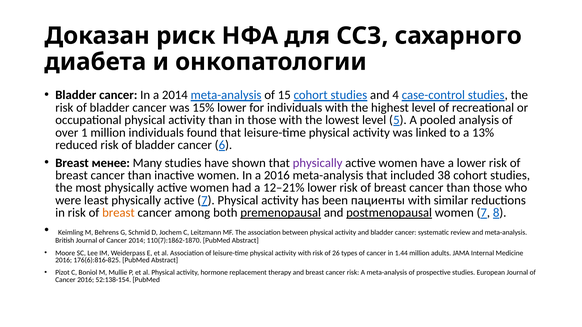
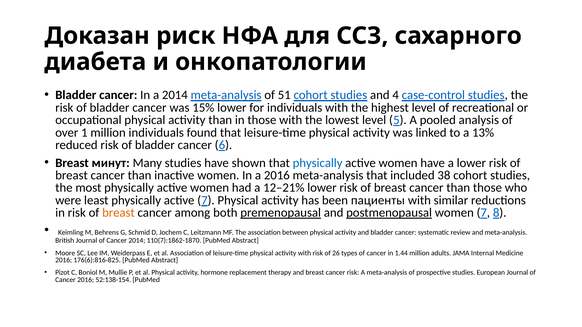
15: 15 -> 51
менее: менее -> минут
physically at (318, 163) colour: purple -> blue
